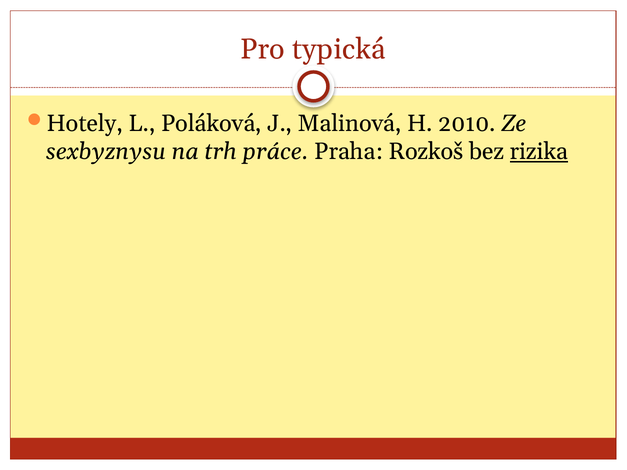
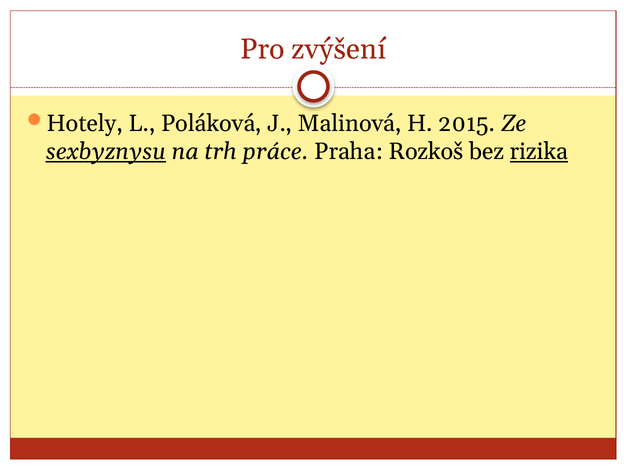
typická: typická -> zvýšení
2010: 2010 -> 2015
sexbyznysu underline: none -> present
